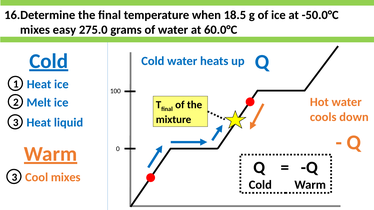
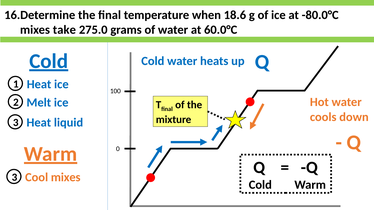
18.5: 18.5 -> 18.6
-50.0°C: -50.0°C -> -80.0°C
easy: easy -> take
